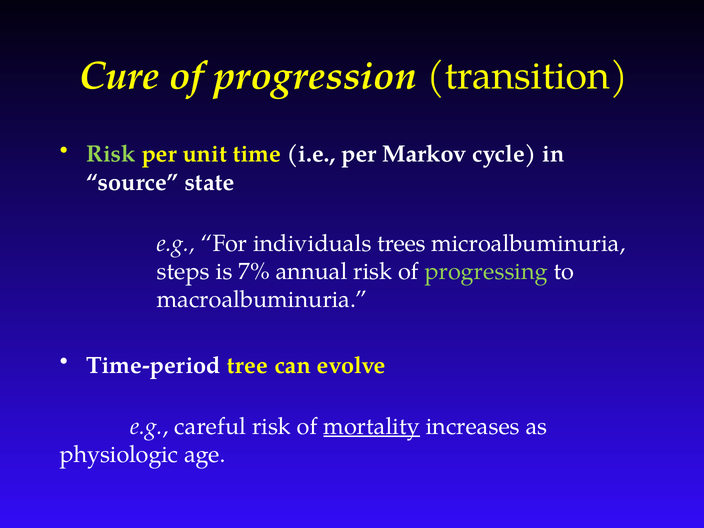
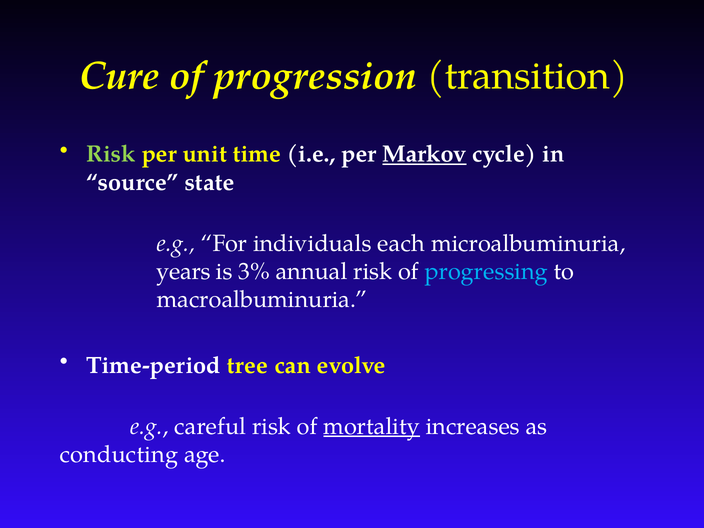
Markov underline: none -> present
trees: trees -> each
steps: steps -> years
7%: 7% -> 3%
progressing colour: light green -> light blue
physiologic: physiologic -> conducting
